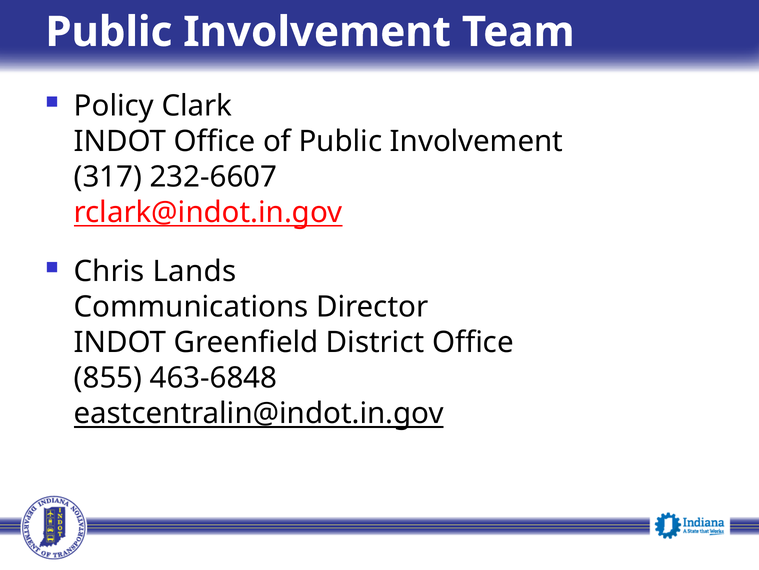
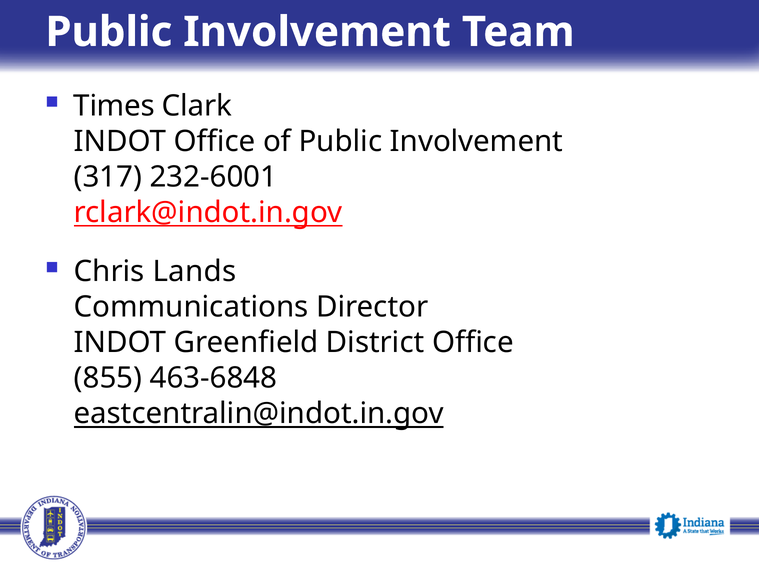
Policy: Policy -> Times
232-6607: 232-6607 -> 232-6001
